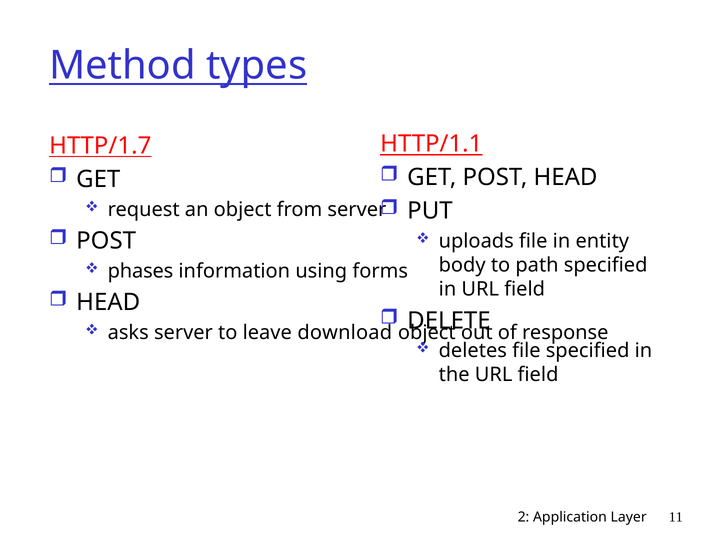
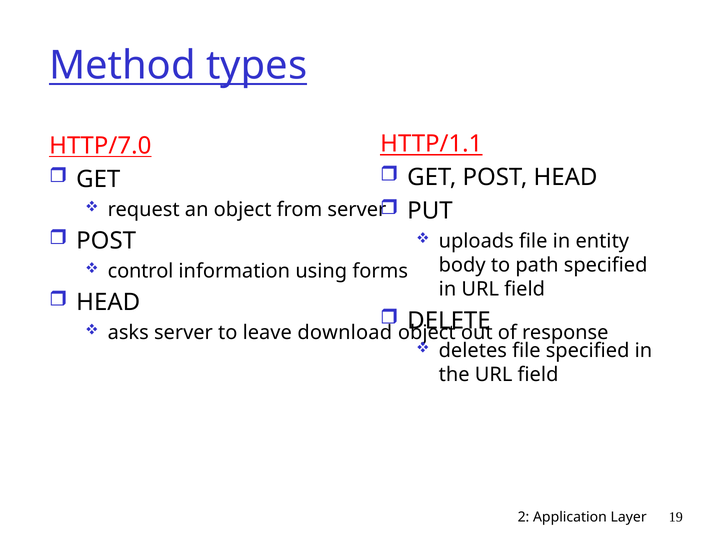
HTTP/1.7: HTTP/1.7 -> HTTP/7.0
phases: phases -> control
11: 11 -> 19
